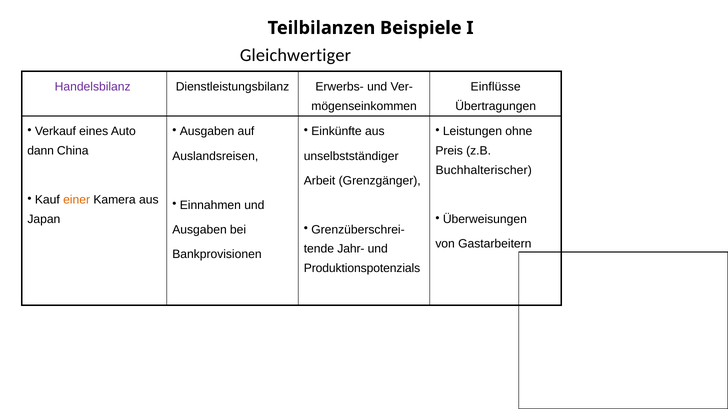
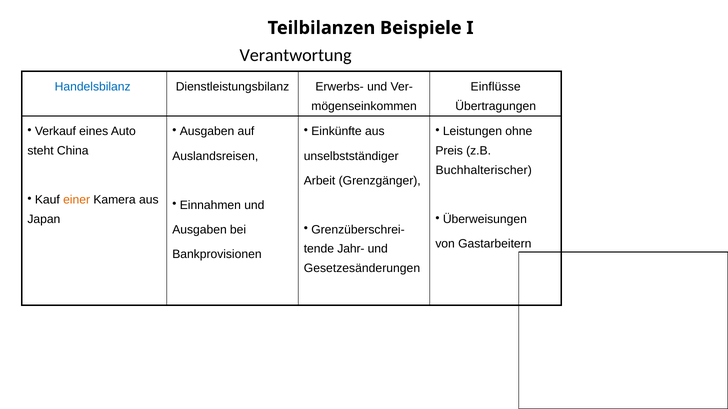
Gleichwertiger: Gleichwertiger -> Verantwortung
Handelsbilanz colour: purple -> blue
dann: dann -> steht
Produktionspotenzials: Produktionspotenzials -> Gesetzesänderungen
